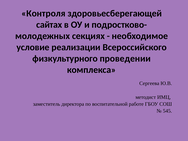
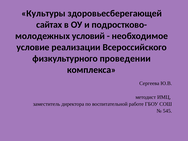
Контроля: Контроля -> Культуры
секциях: секциях -> условий
